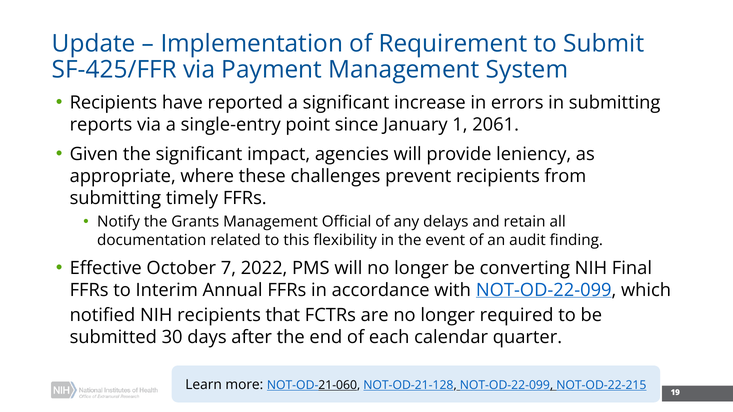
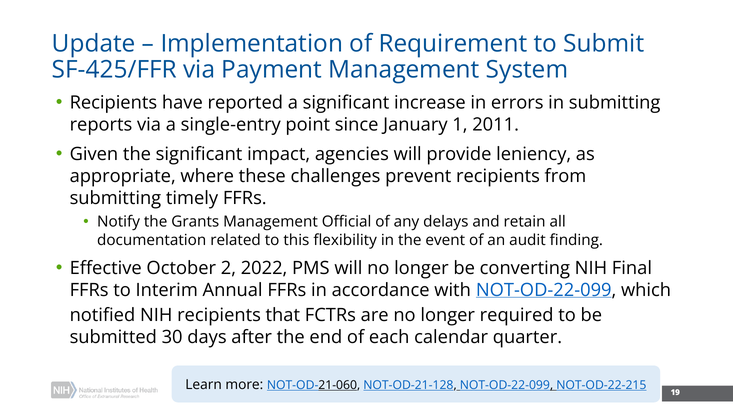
2061: 2061 -> 2011
7: 7 -> 2
